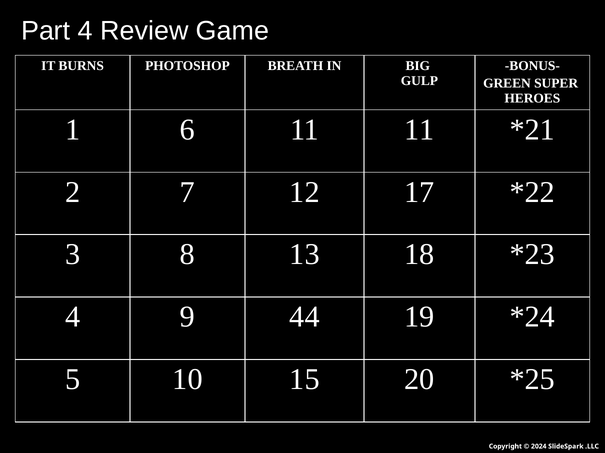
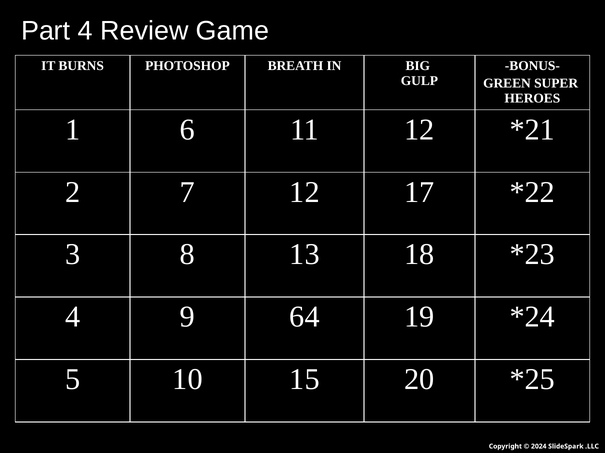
11 11: 11 -> 12
44: 44 -> 64
